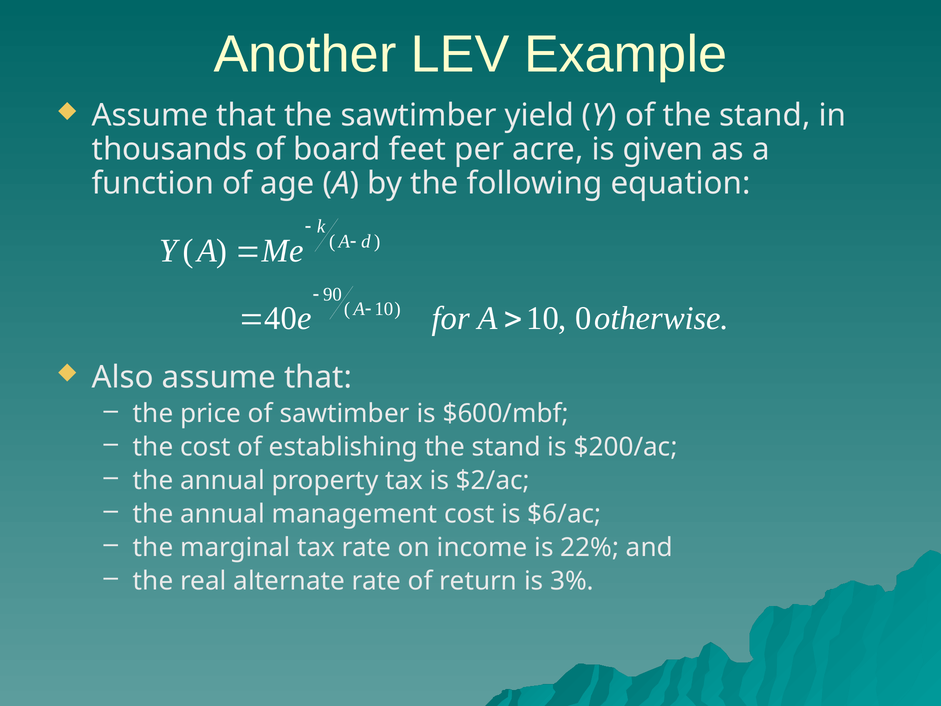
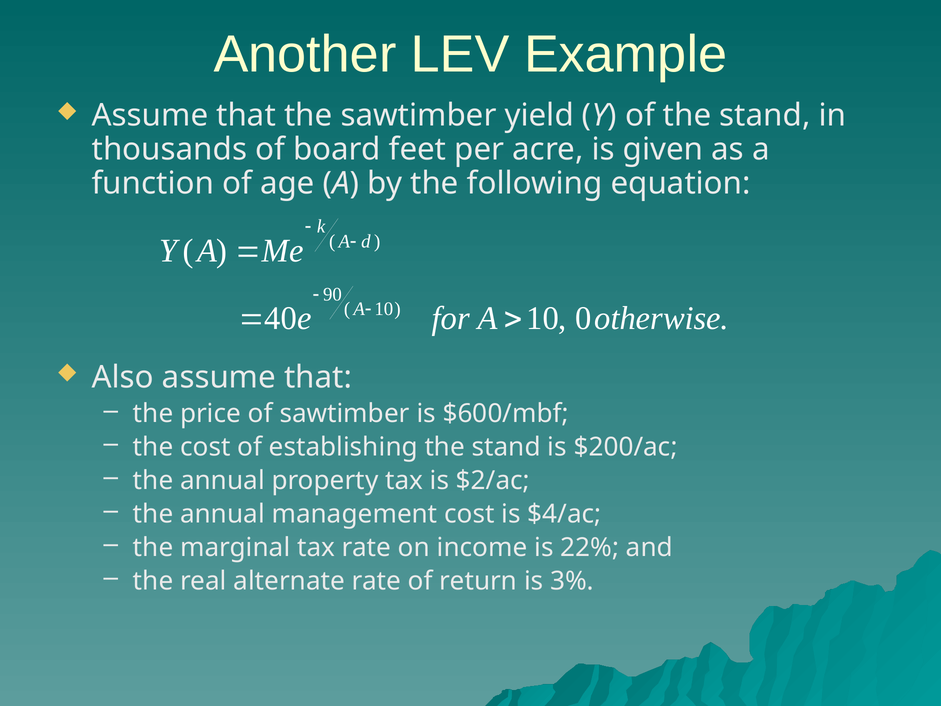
$6/ac: $6/ac -> $4/ac
